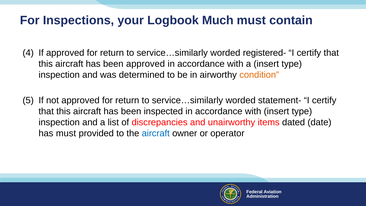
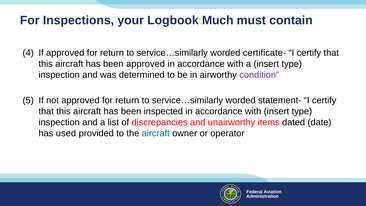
registered-: registered- -> certificate-
condition colour: orange -> purple
has must: must -> used
